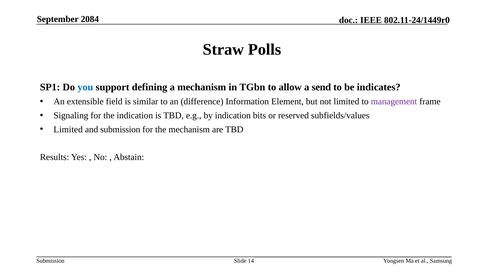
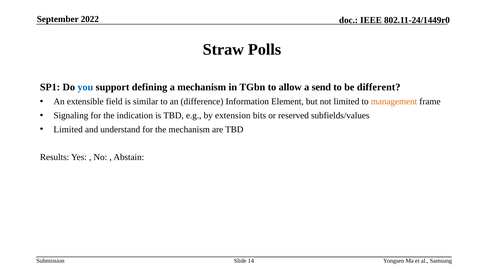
2084: 2084 -> 2022
indicates: indicates -> different
management colour: purple -> orange
by indication: indication -> extension
and submission: submission -> understand
